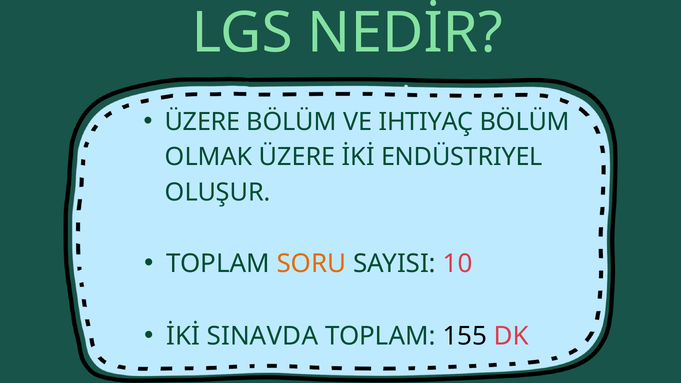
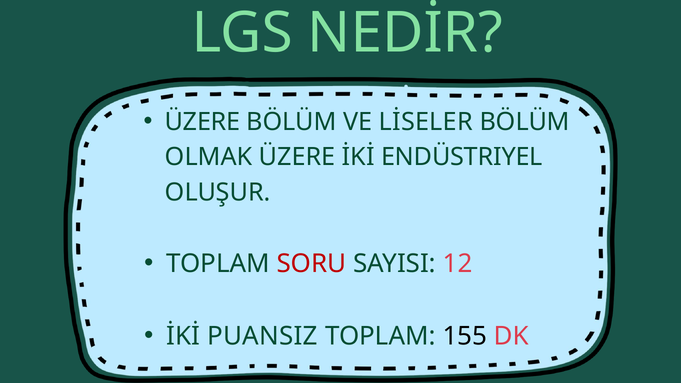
IHTIYAÇ: IHTIYAÇ -> LİSELER
SORU colour: orange -> red
10: 10 -> 12
SINAVDA: SINAVDA -> PUANSIZ
